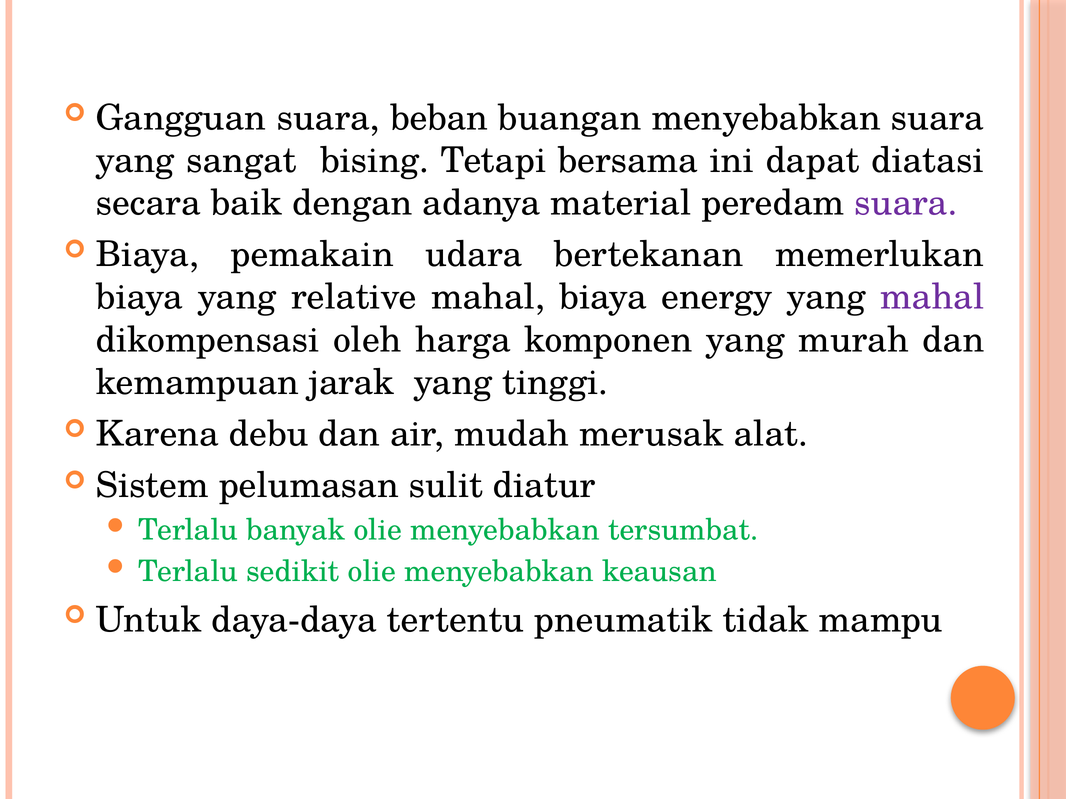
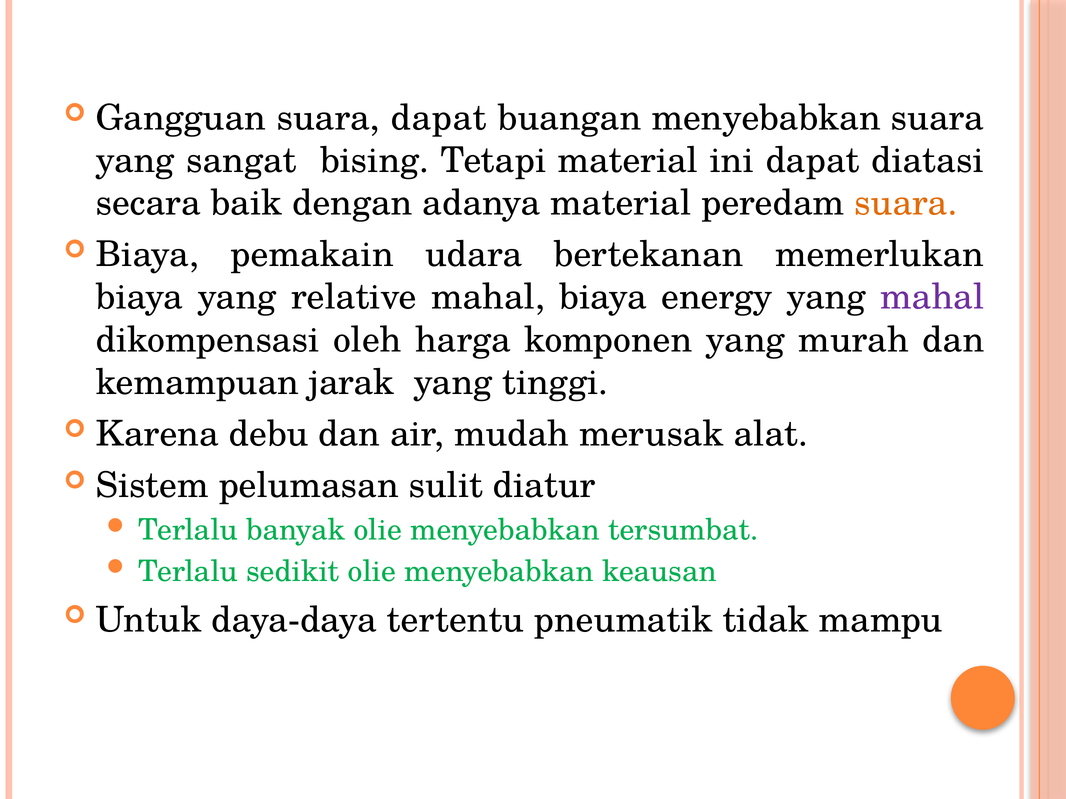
suara beban: beban -> dapat
Tetapi bersama: bersama -> material
suara at (906, 203) colour: purple -> orange
